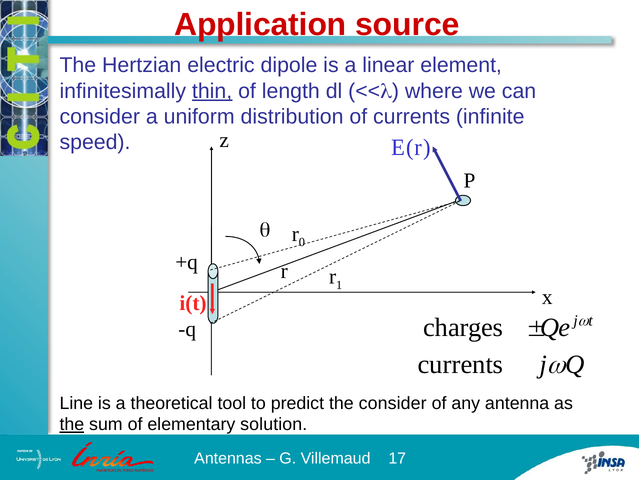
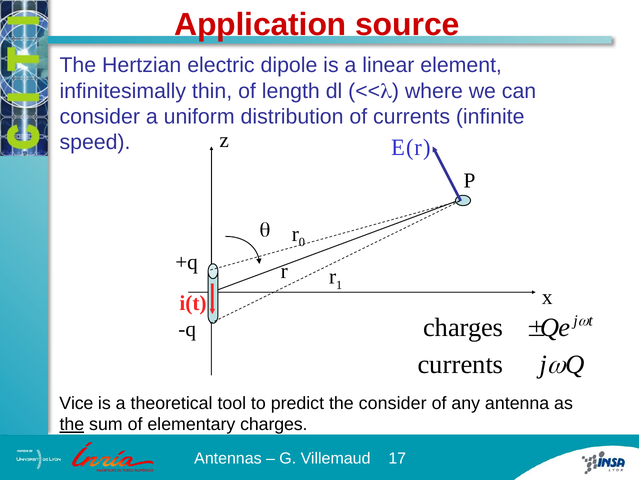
thin underline: present -> none
Line: Line -> Vice
elementary solution: solution -> charges
